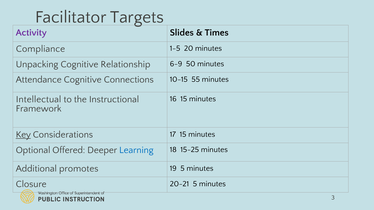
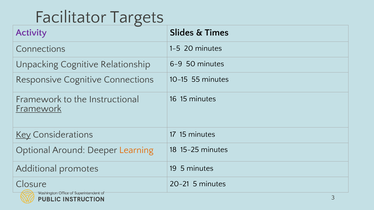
Compliance at (40, 49): Compliance -> Connections
Attendance: Attendance -> Responsive
Intellectual at (39, 99): Intellectual -> Framework
Framework at (39, 109) underline: none -> present
Offered: Offered -> Around
Learning colour: blue -> orange
